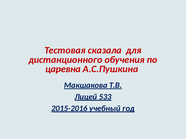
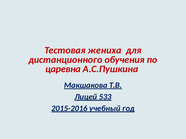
сказала: сказала -> жениха
